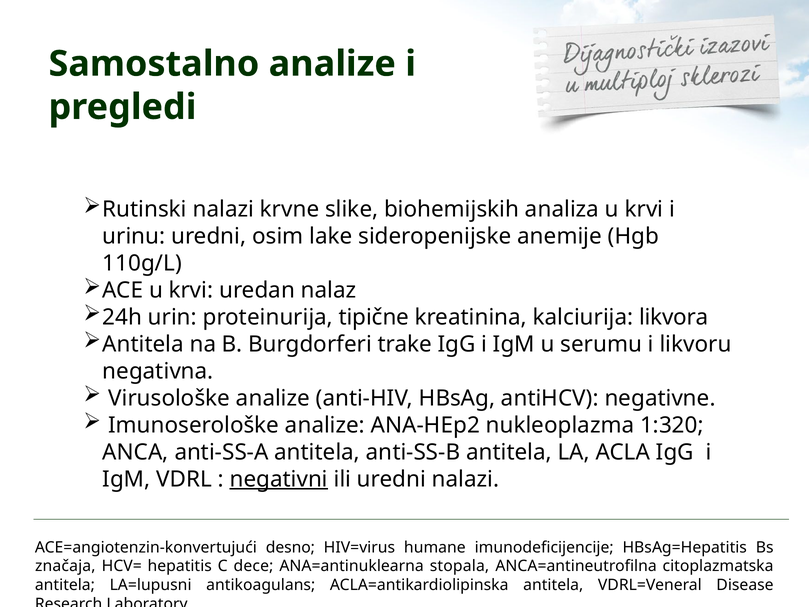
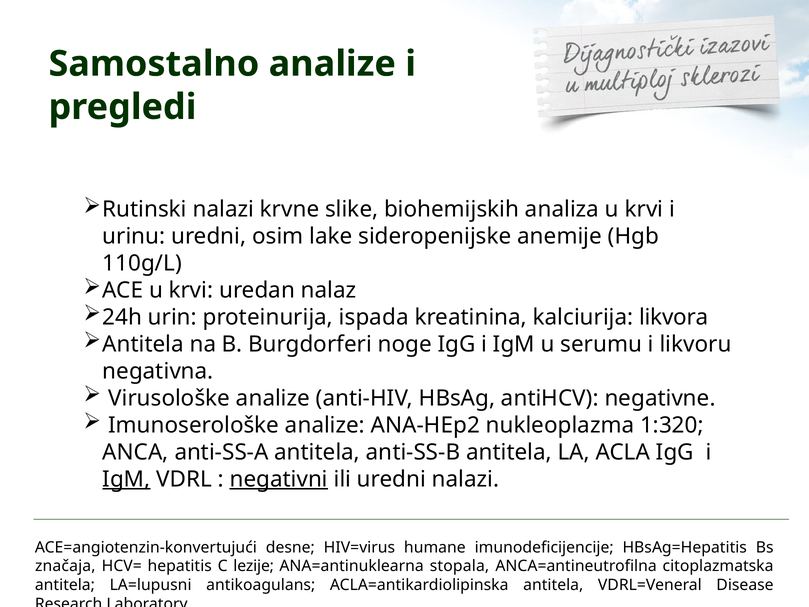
tipične: tipične -> ispada
trake: trake -> noge
IgM at (126, 479) underline: none -> present
desno: desno -> desne
dece: dece -> lezije
